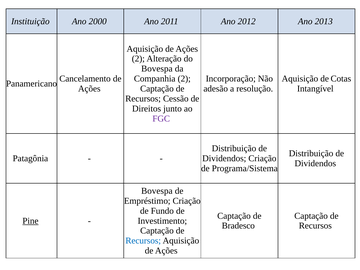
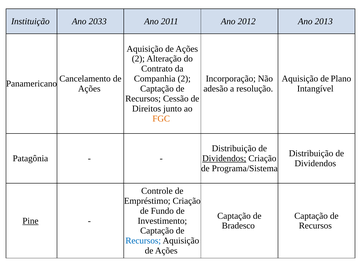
2000: 2000 -> 2033
Bovespa at (157, 69): Bovespa -> Contrato
Cotas: Cotas -> Plano
FGC colour: purple -> orange
Dividendos at (224, 158) underline: none -> present
Bovespa at (157, 191): Bovespa -> Controle
